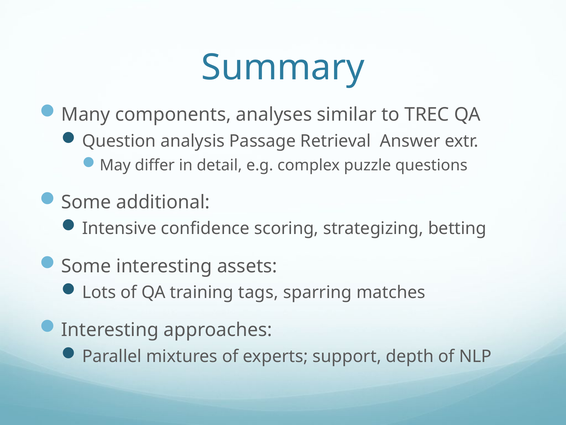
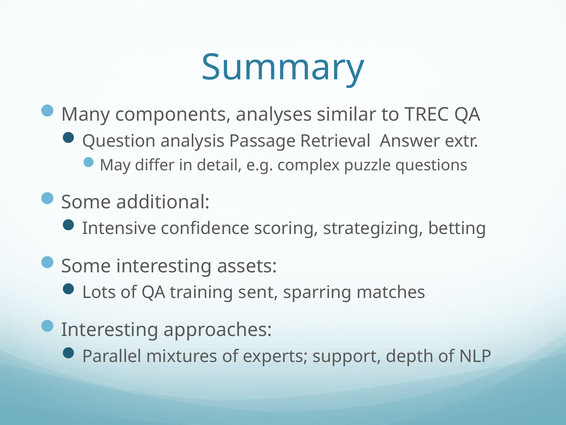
tags: tags -> sent
